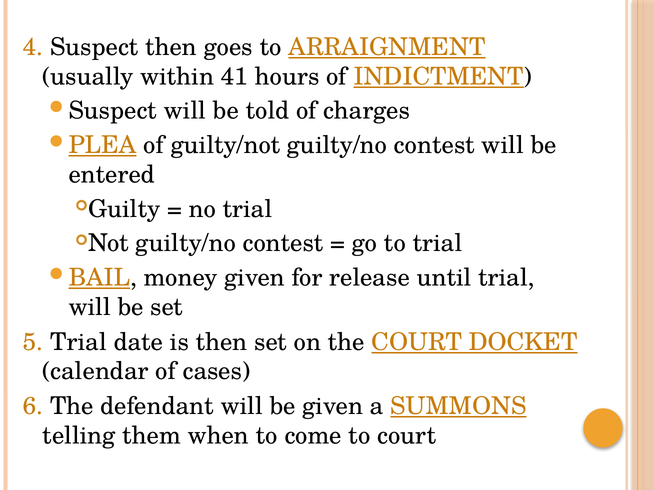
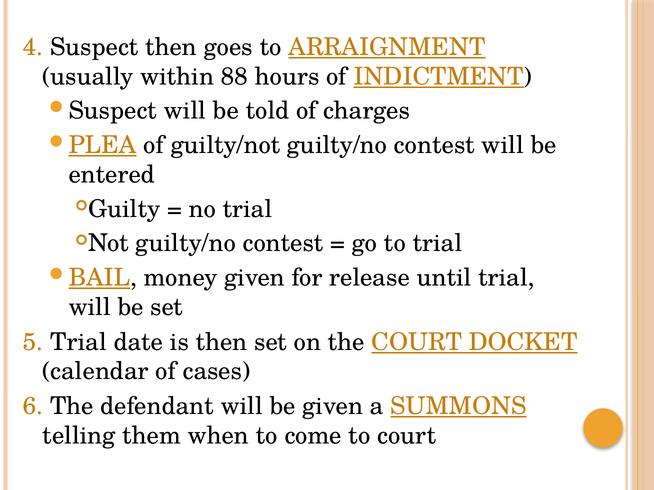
41: 41 -> 88
